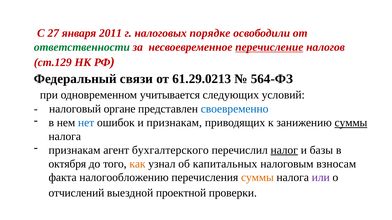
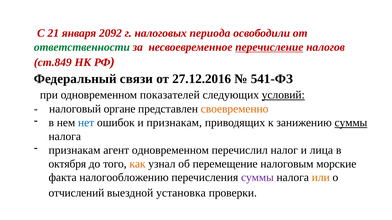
27: 27 -> 21
2011: 2011 -> 2092
порядке: порядке -> периода
ст.129: ст.129 -> ст.849
61.29.0213: 61.29.0213 -> 27.12.2016
564-ФЗ: 564-ФЗ -> 541-ФЗ
учитывается: учитывается -> показателей
условий underline: none -> present
своевременно colour: blue -> orange
агент бухгалтерского: бухгалтерского -> одновременном
налог underline: present -> none
базы: базы -> лица
капитальных: капитальных -> перемещение
взносам: взносам -> морские
суммы at (257, 178) colour: orange -> purple
или colour: purple -> orange
проектной: проектной -> установка
